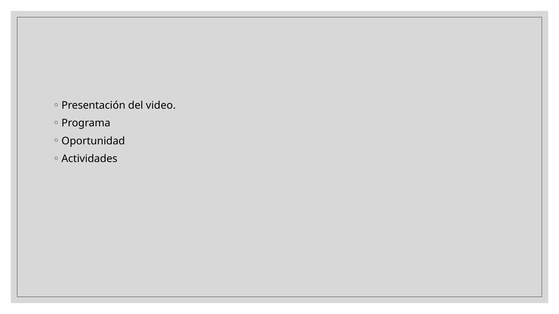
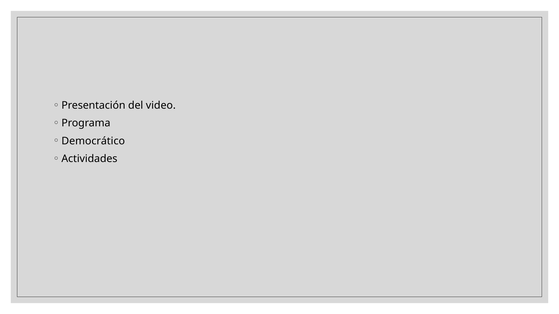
Oportunidad: Oportunidad -> Democrático
